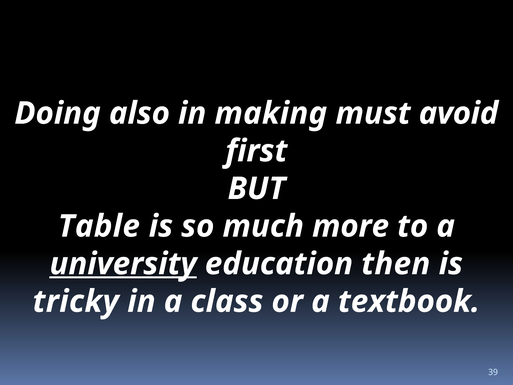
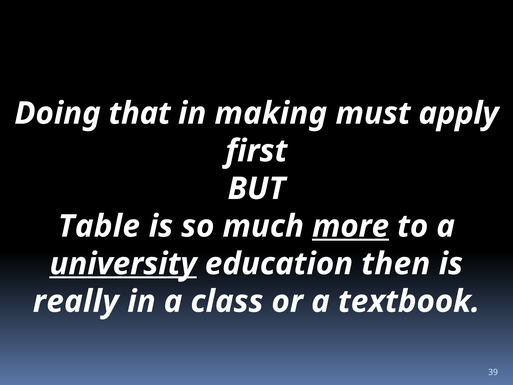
also: also -> that
avoid: avoid -> apply
more underline: none -> present
tricky: tricky -> really
